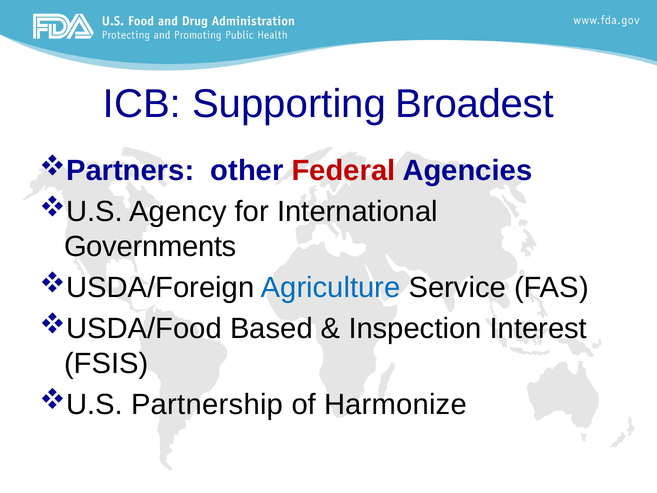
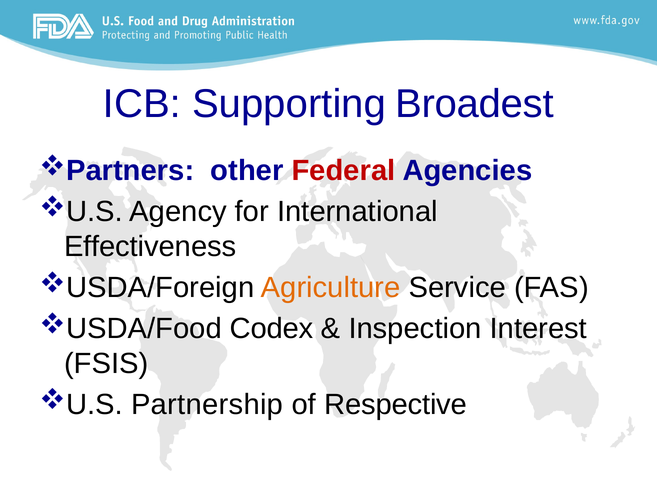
Governments: Governments -> Effectiveness
Agriculture colour: blue -> orange
Based: Based -> Codex
Harmonize: Harmonize -> Respective
